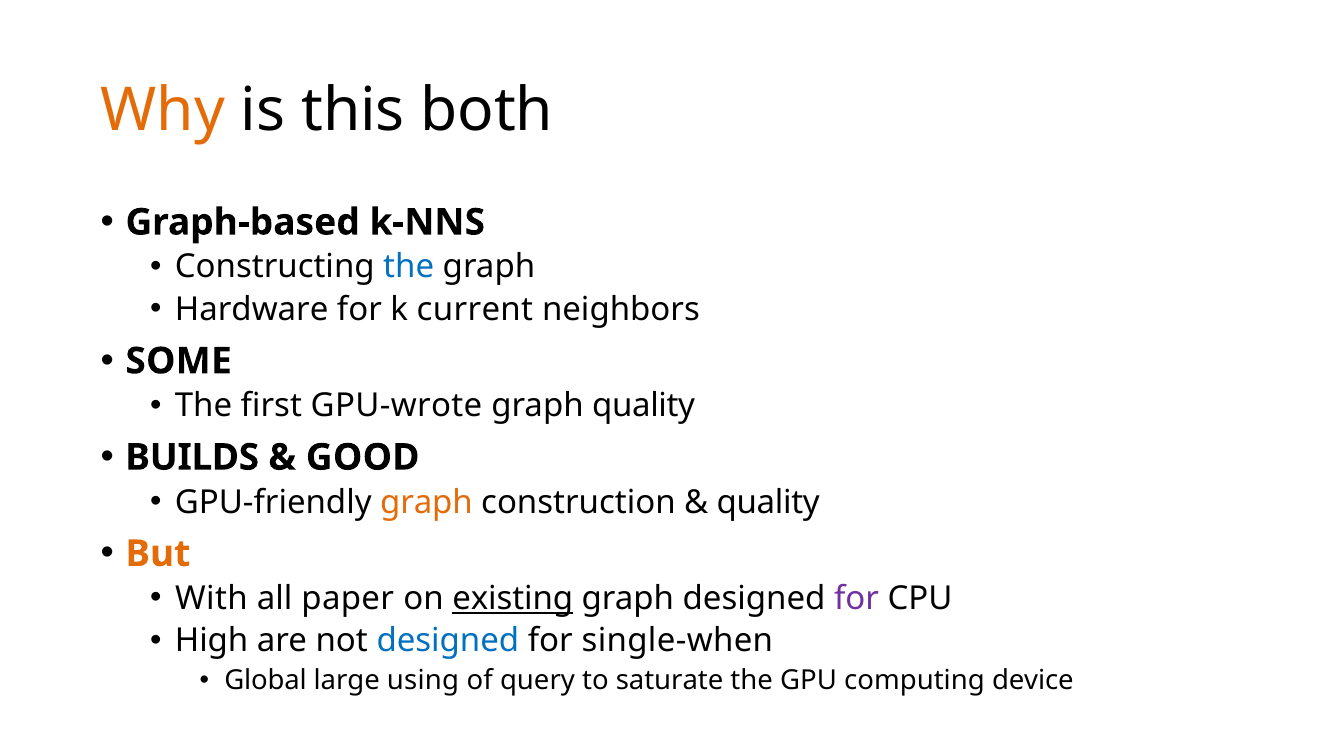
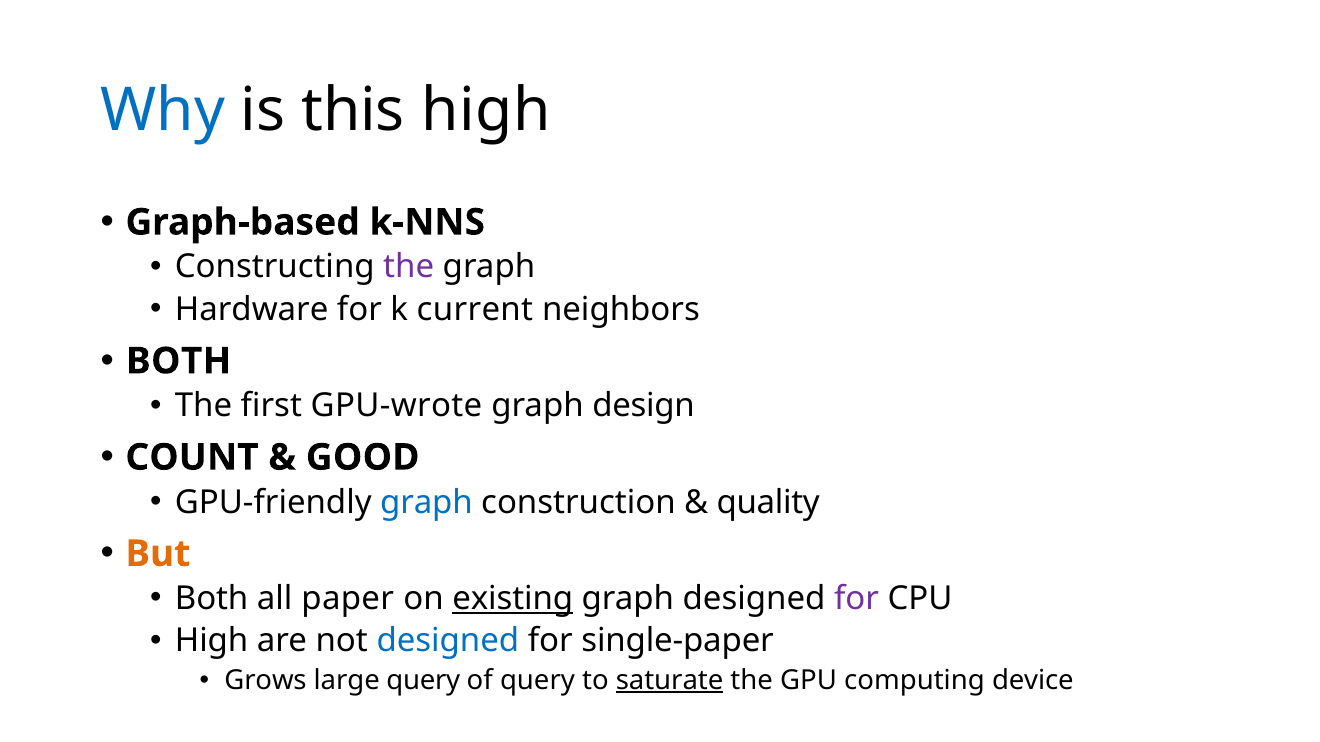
Why colour: orange -> blue
this both: both -> high
the at (409, 267) colour: blue -> purple
SOME at (179, 361): SOME -> BOTH
graph quality: quality -> design
BUILDS: BUILDS -> COUNT
graph at (426, 502) colour: orange -> blue
With at (211, 599): With -> Both
single-when: single-when -> single-paper
Global: Global -> Grows
large using: using -> query
saturate underline: none -> present
